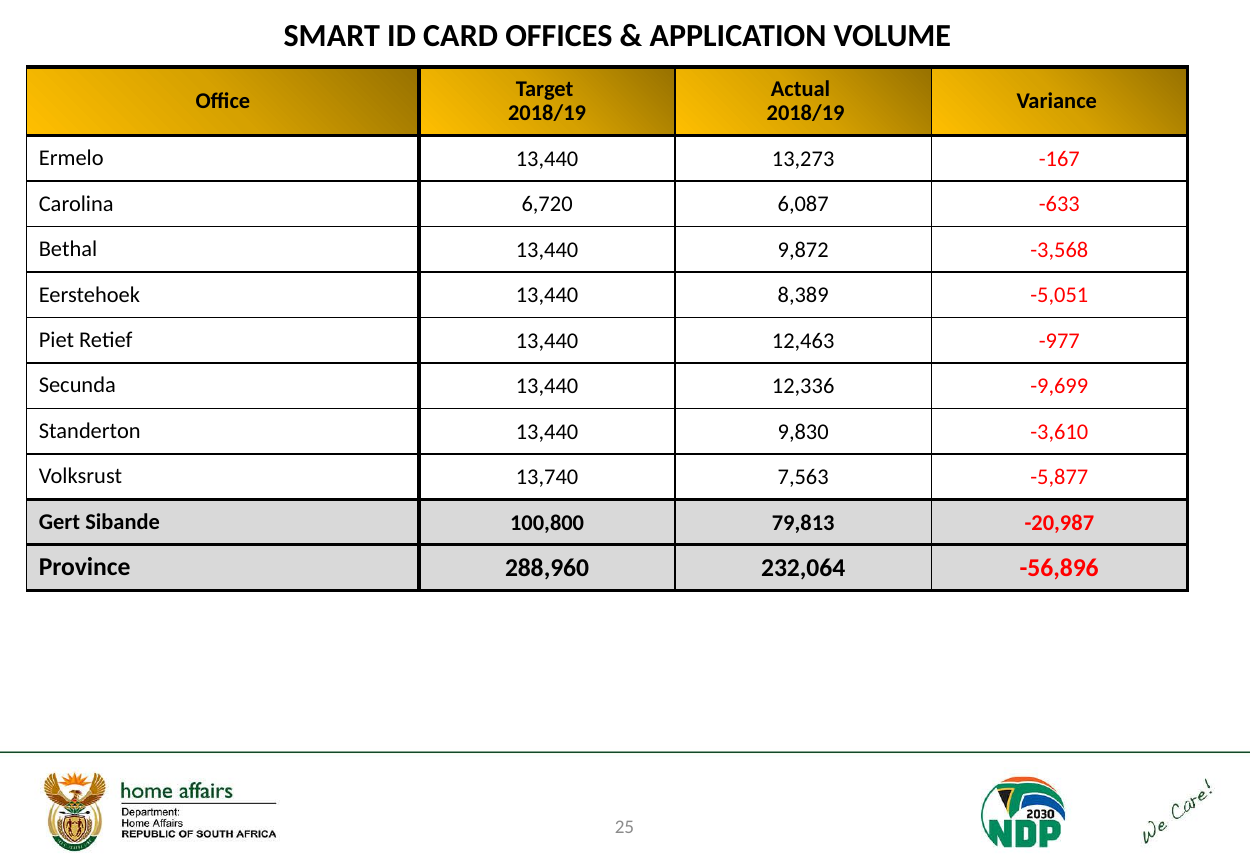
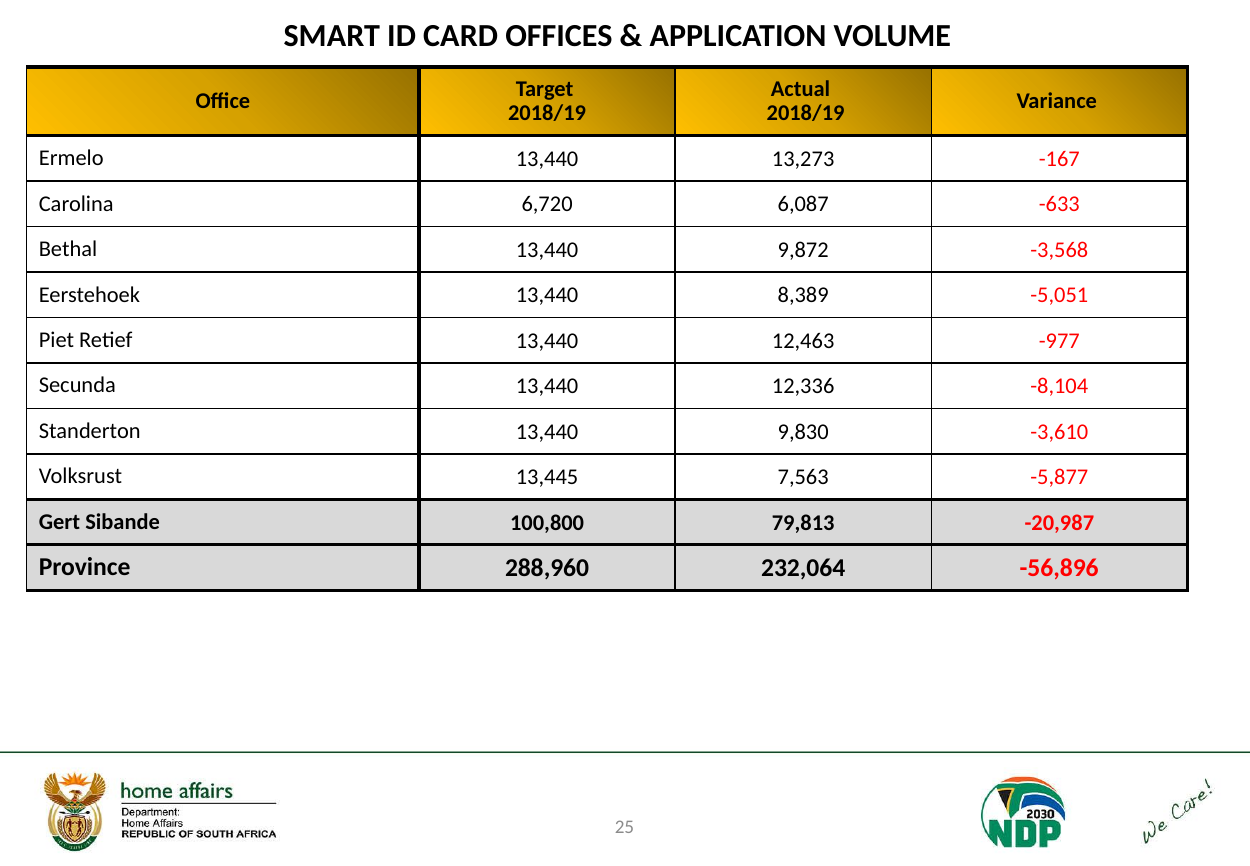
-9,699: -9,699 -> -8,104
13,740: 13,740 -> 13,445
